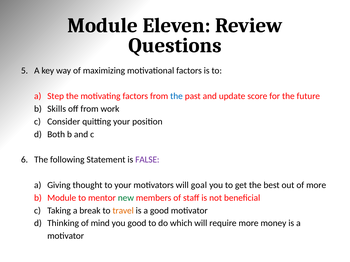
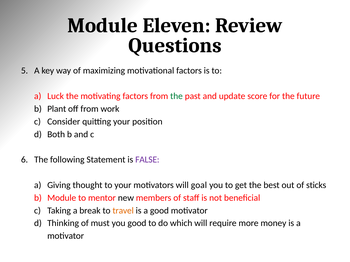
Step: Step -> Luck
the at (176, 96) colour: blue -> green
Skills: Skills -> Plant
of more: more -> sticks
new colour: green -> black
mind: mind -> must
